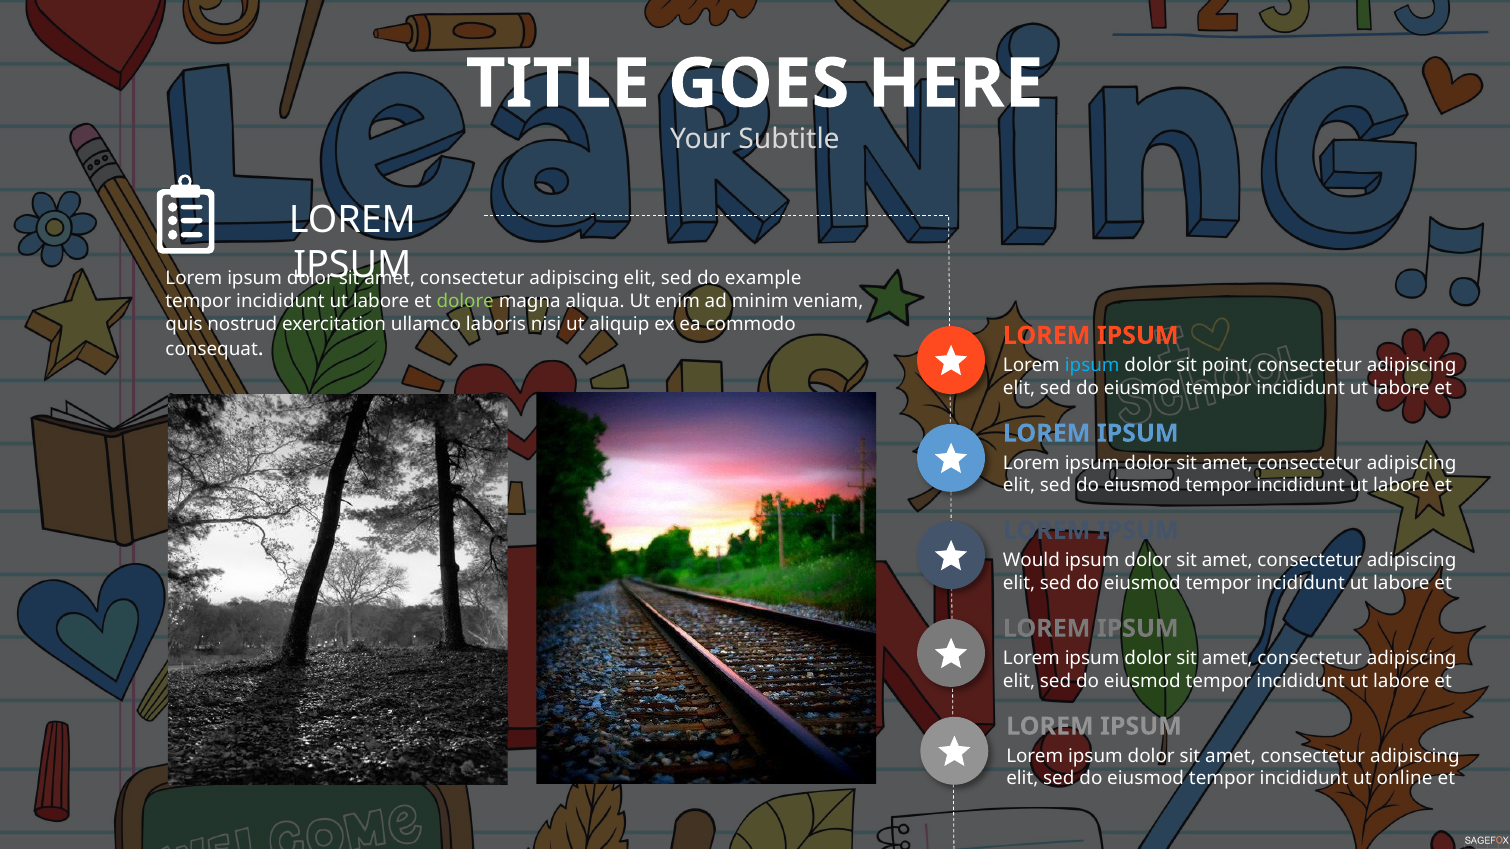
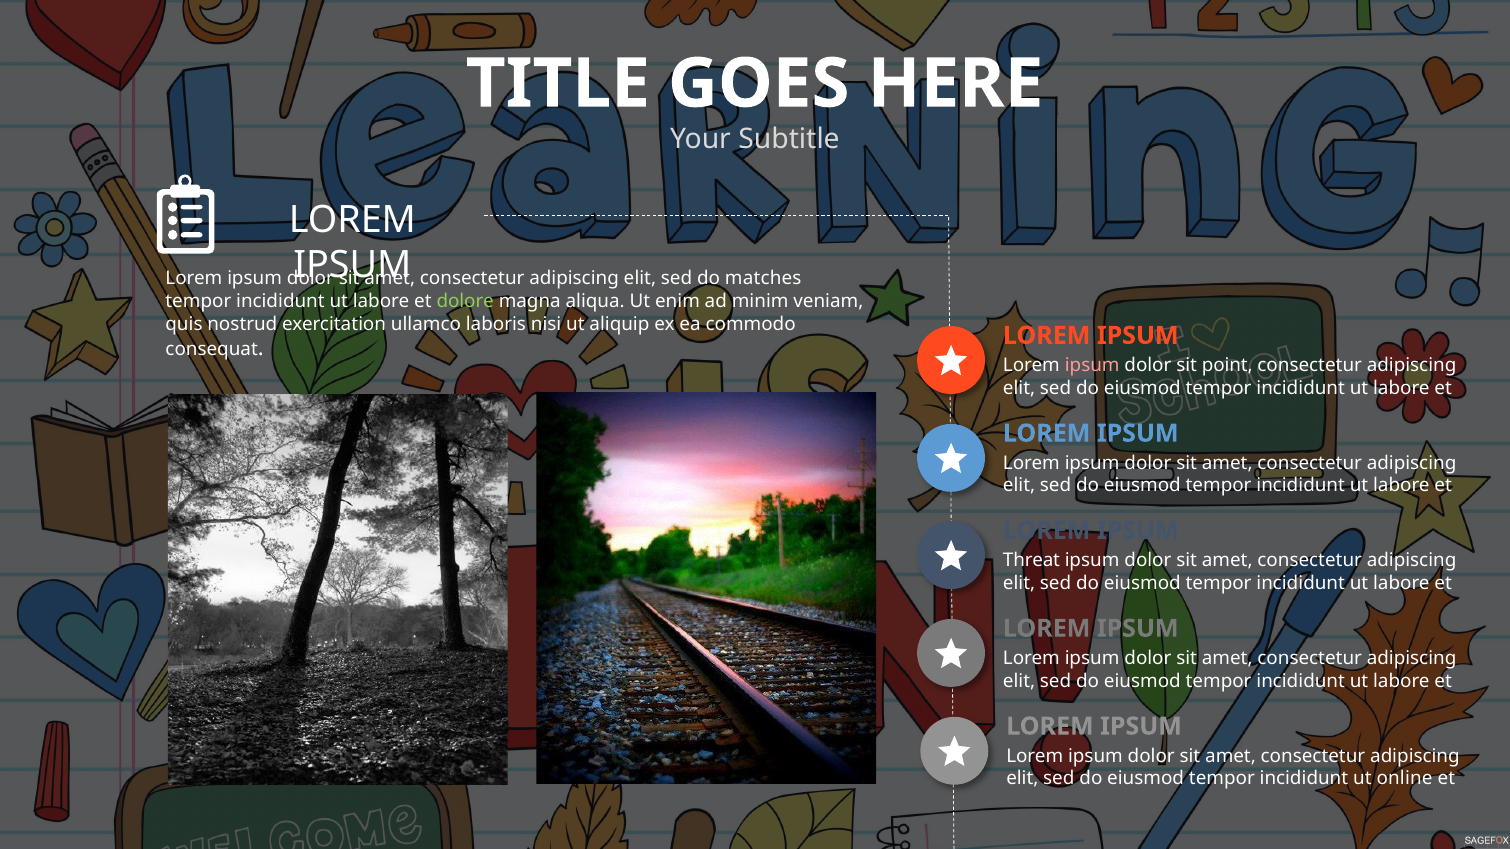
example: example -> matches
ipsum at (1092, 365) colour: light blue -> pink
Would: Would -> Threat
